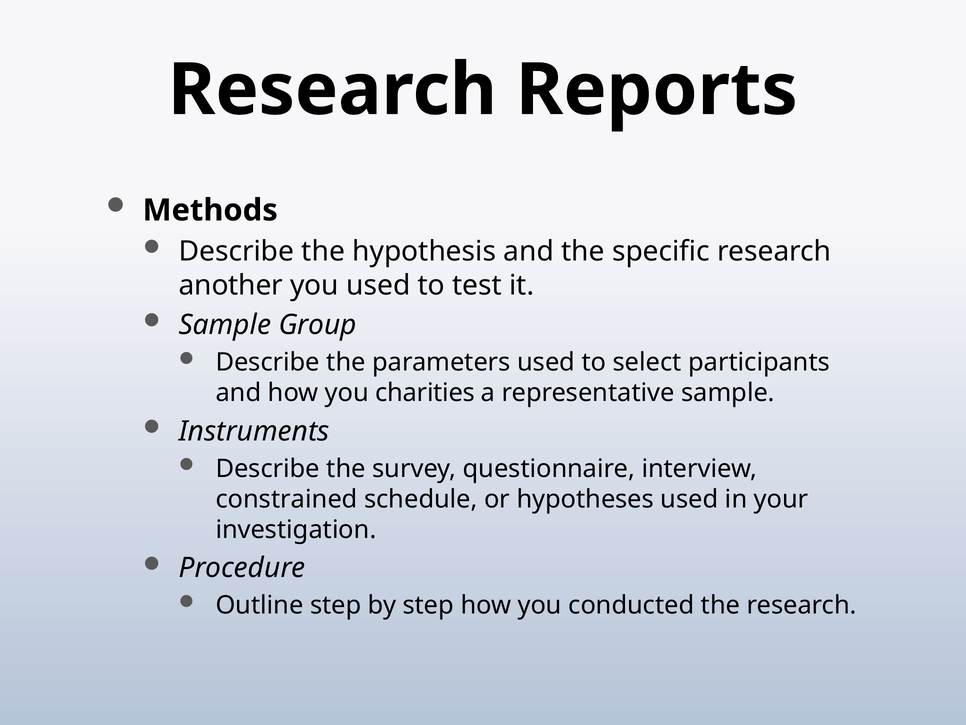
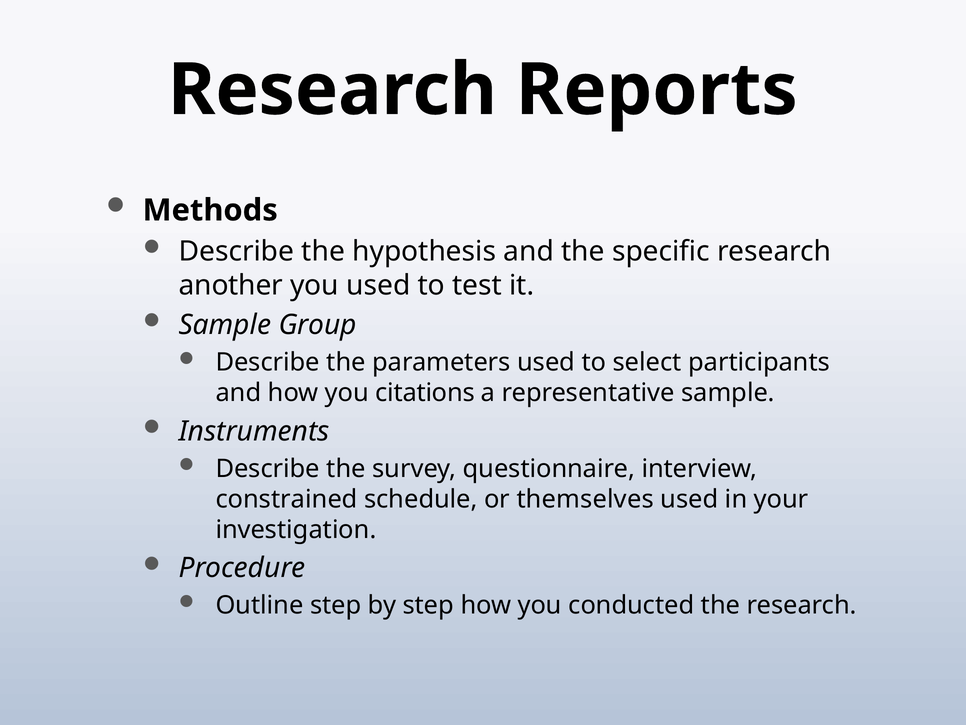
charities: charities -> citations
hypotheses: hypotheses -> themselves
